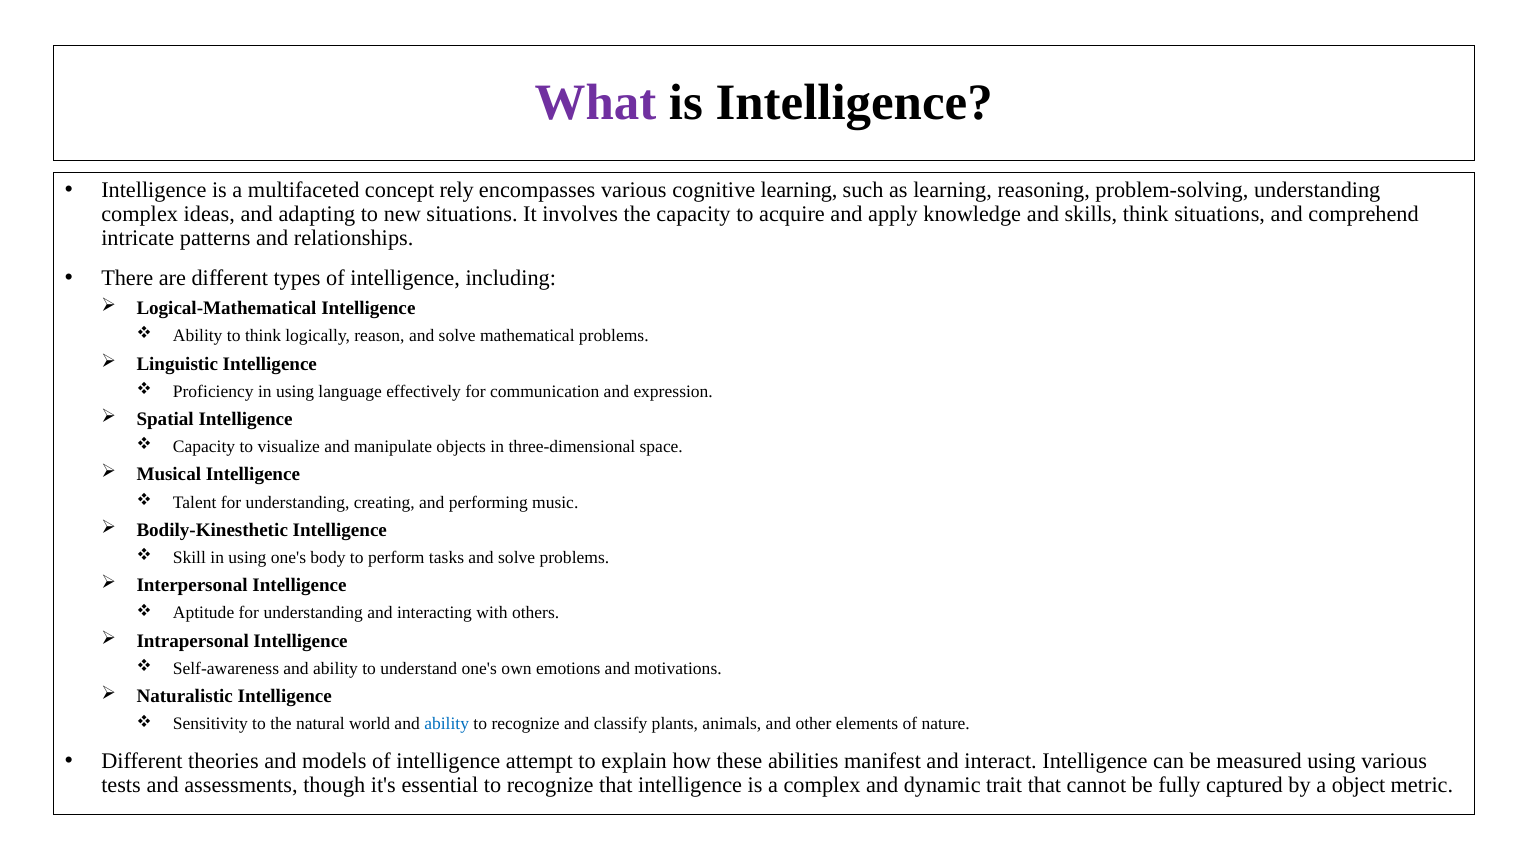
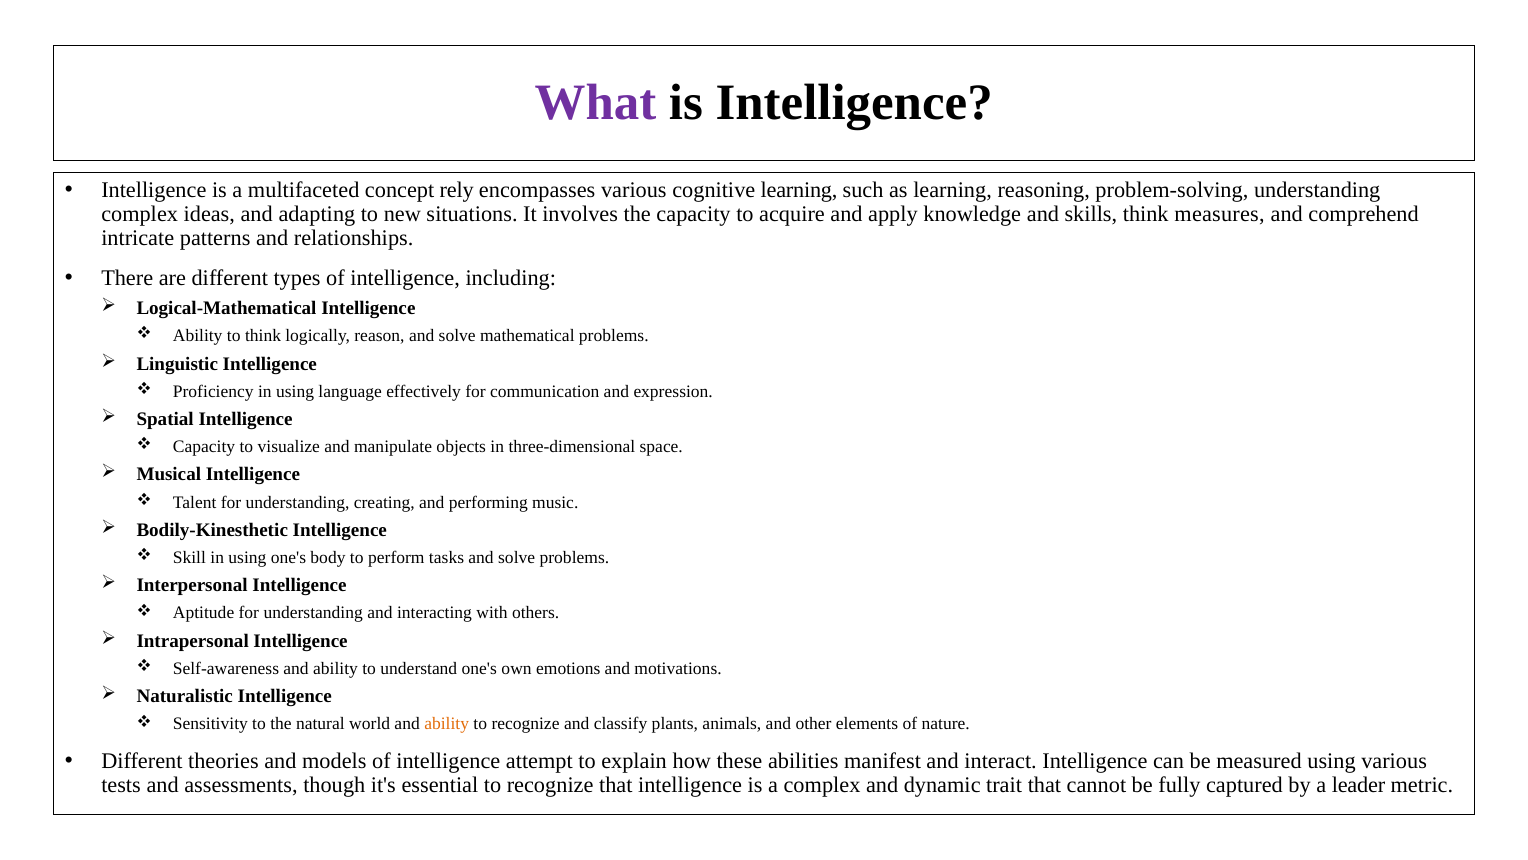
think situations: situations -> measures
ability at (447, 724) colour: blue -> orange
object: object -> leader
